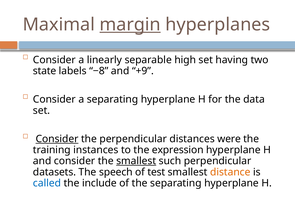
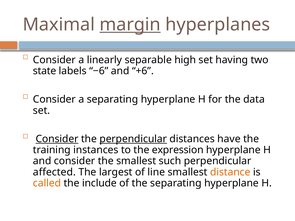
−8: −8 -> −6
+9: +9 -> +6
perpendicular at (133, 139) underline: none -> present
were: were -> have
smallest at (136, 161) underline: present -> none
datasets: datasets -> affected
speech: speech -> largest
test: test -> line
called colour: blue -> orange
